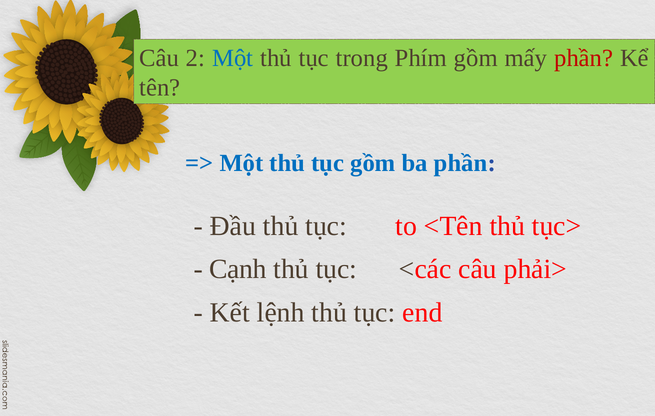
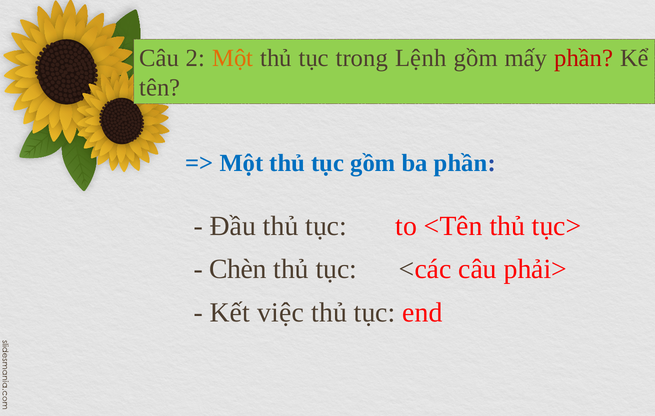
Một at (233, 58) colour: blue -> orange
Phím: Phím -> Lệnh
Cạnh: Cạnh -> Chèn
lệnh: lệnh -> việc
